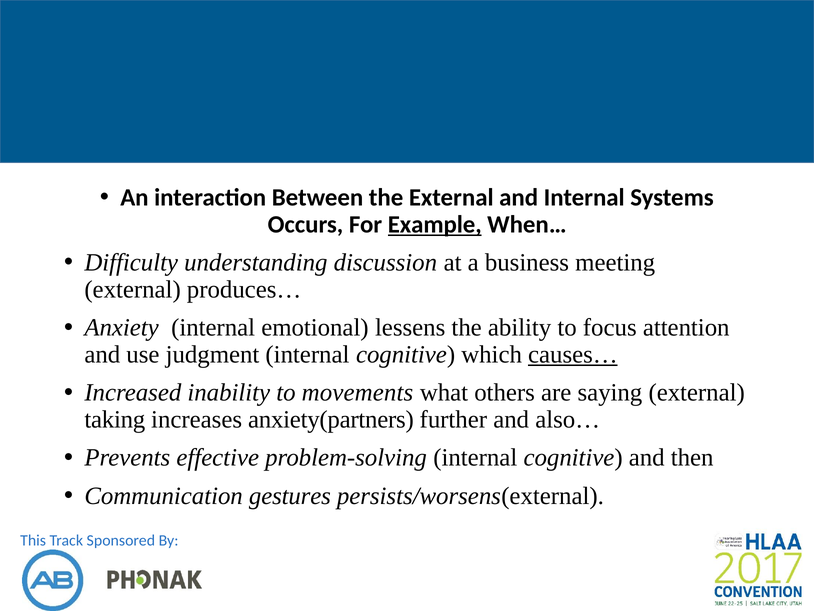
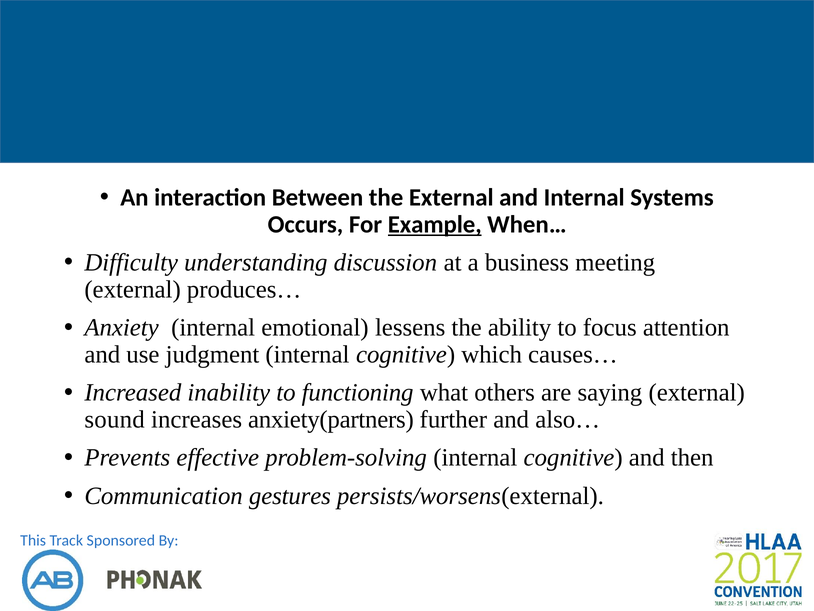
causes… underline: present -> none
movements: movements -> functioning
taking: taking -> sound
